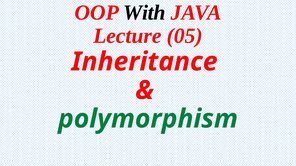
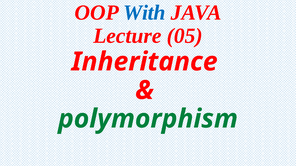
With colour: black -> blue
